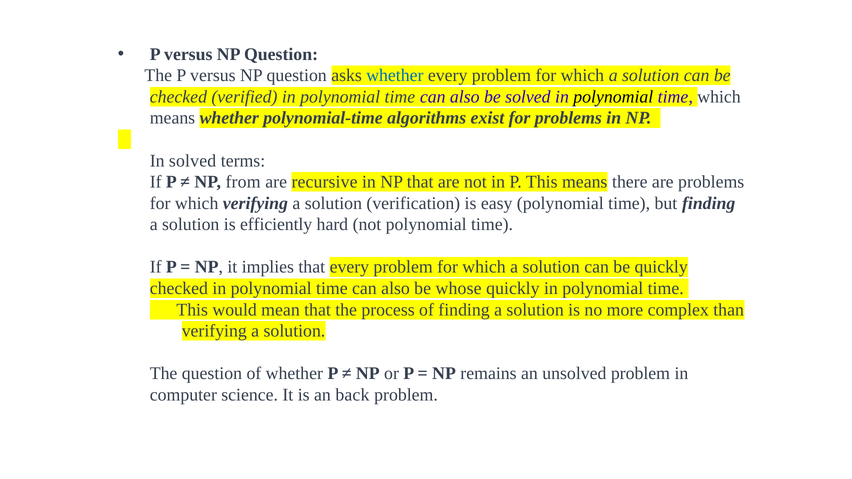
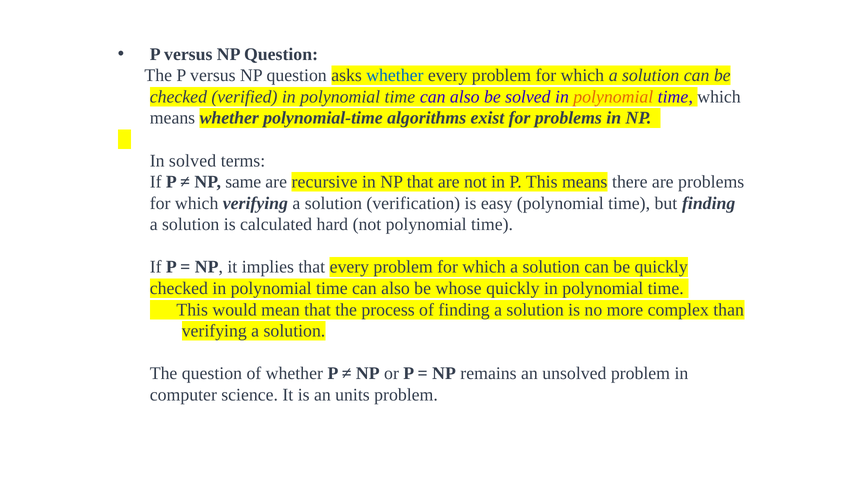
polynomial at (613, 97) colour: black -> orange
from: from -> same
efficiently: efficiently -> calculated
back: back -> units
